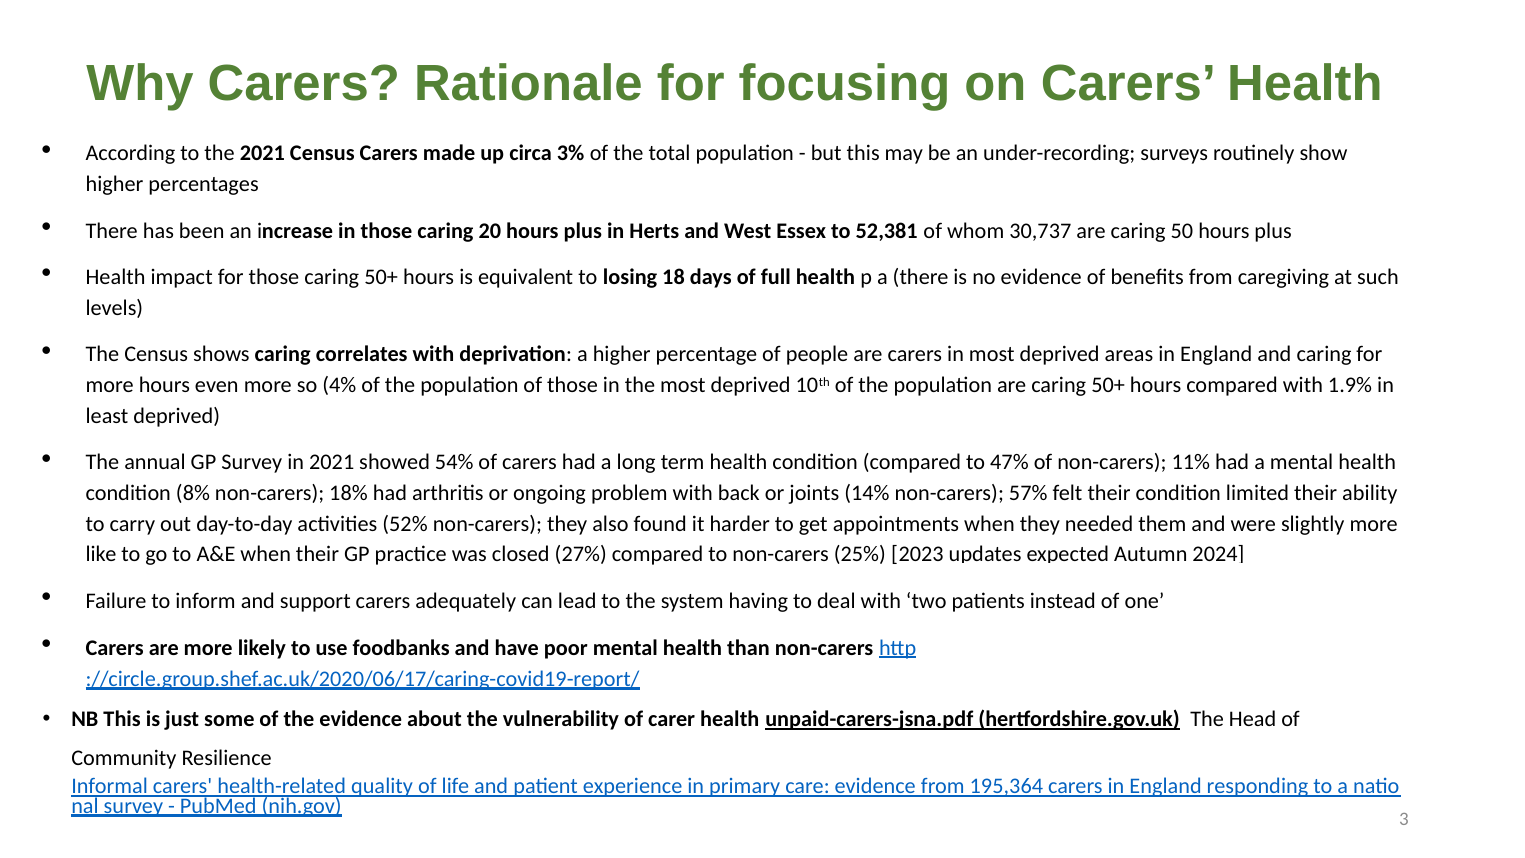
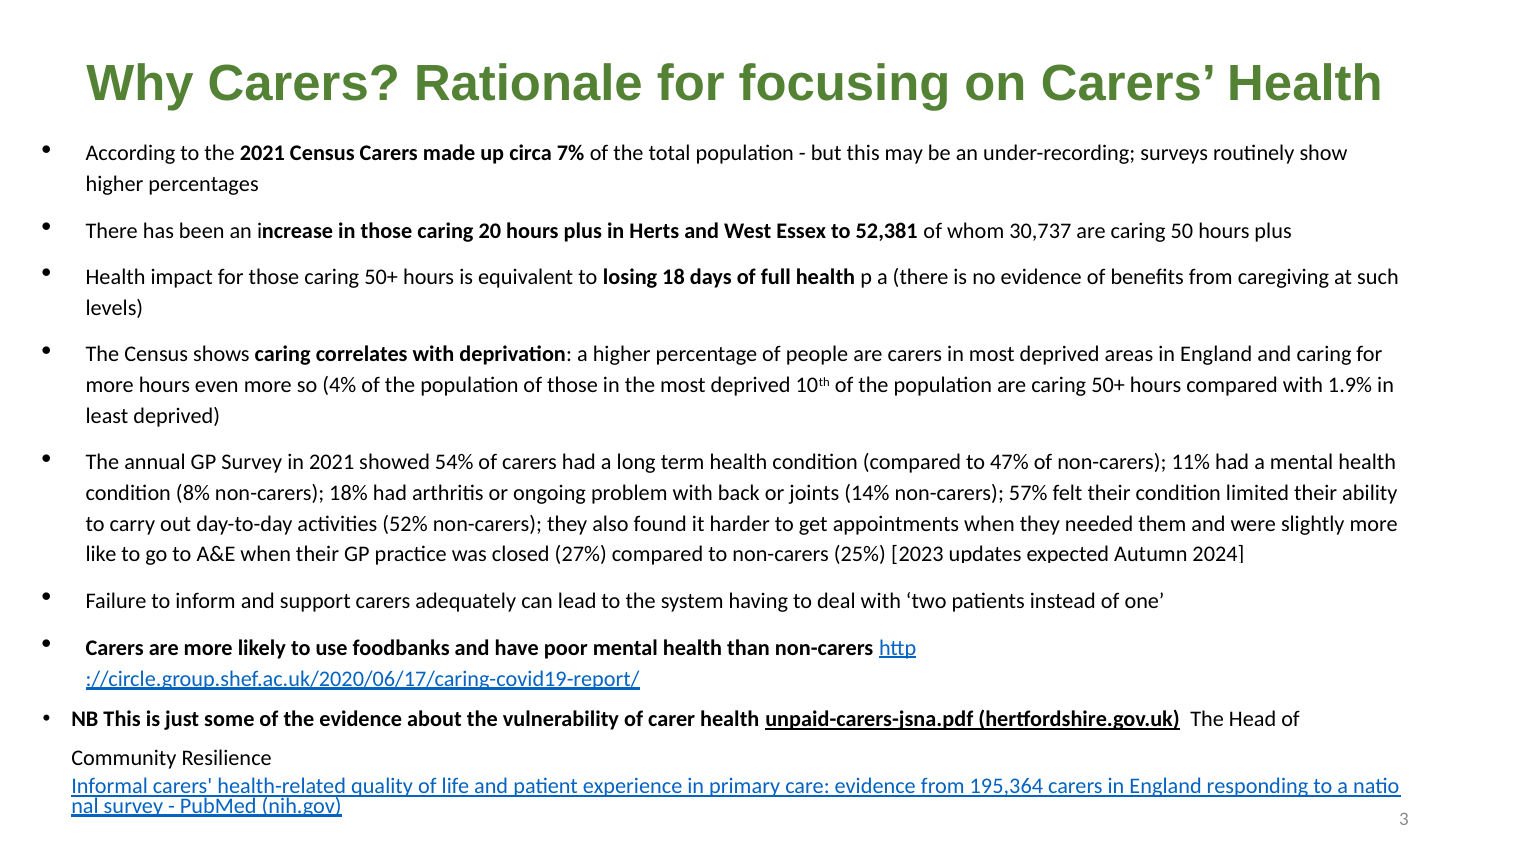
3%: 3% -> 7%
